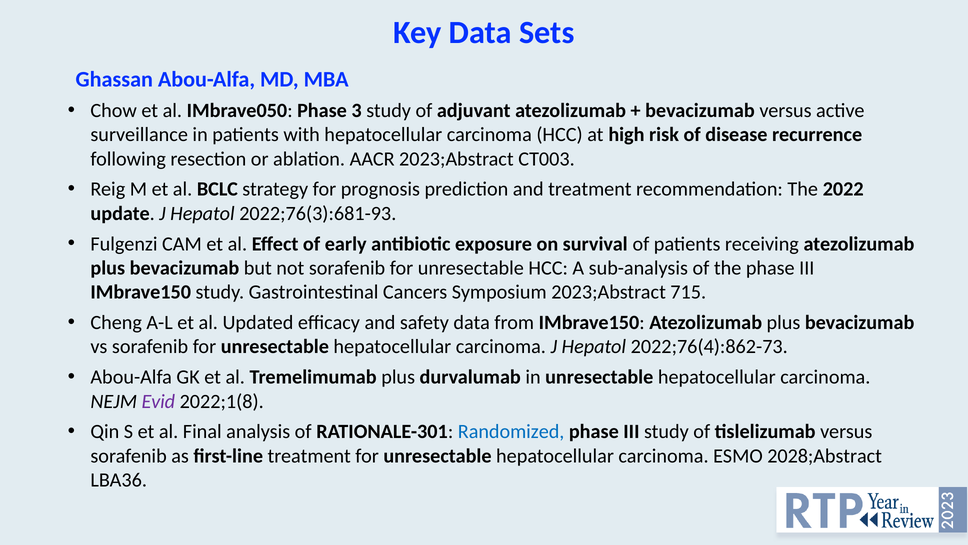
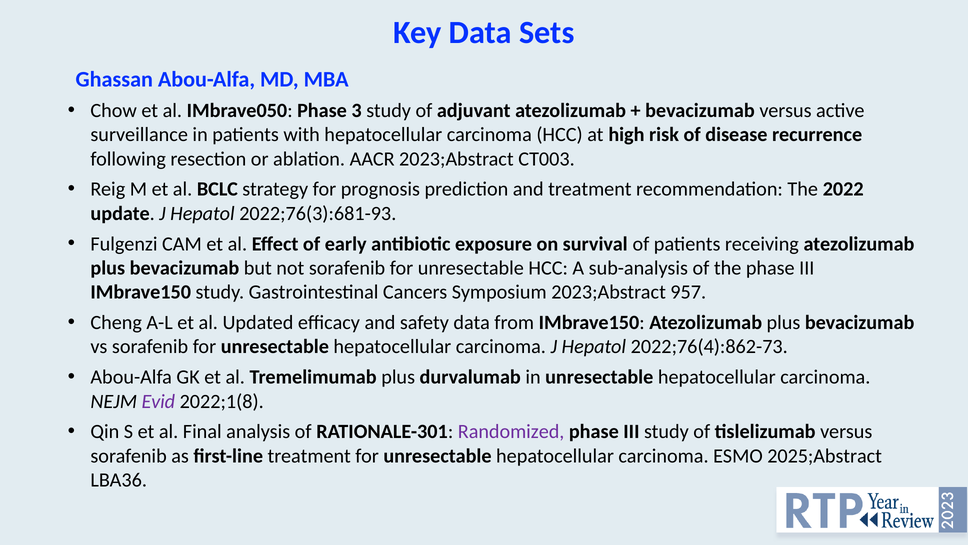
715: 715 -> 957
Randomized colour: blue -> purple
2028;Abstract: 2028;Abstract -> 2025;Abstract
